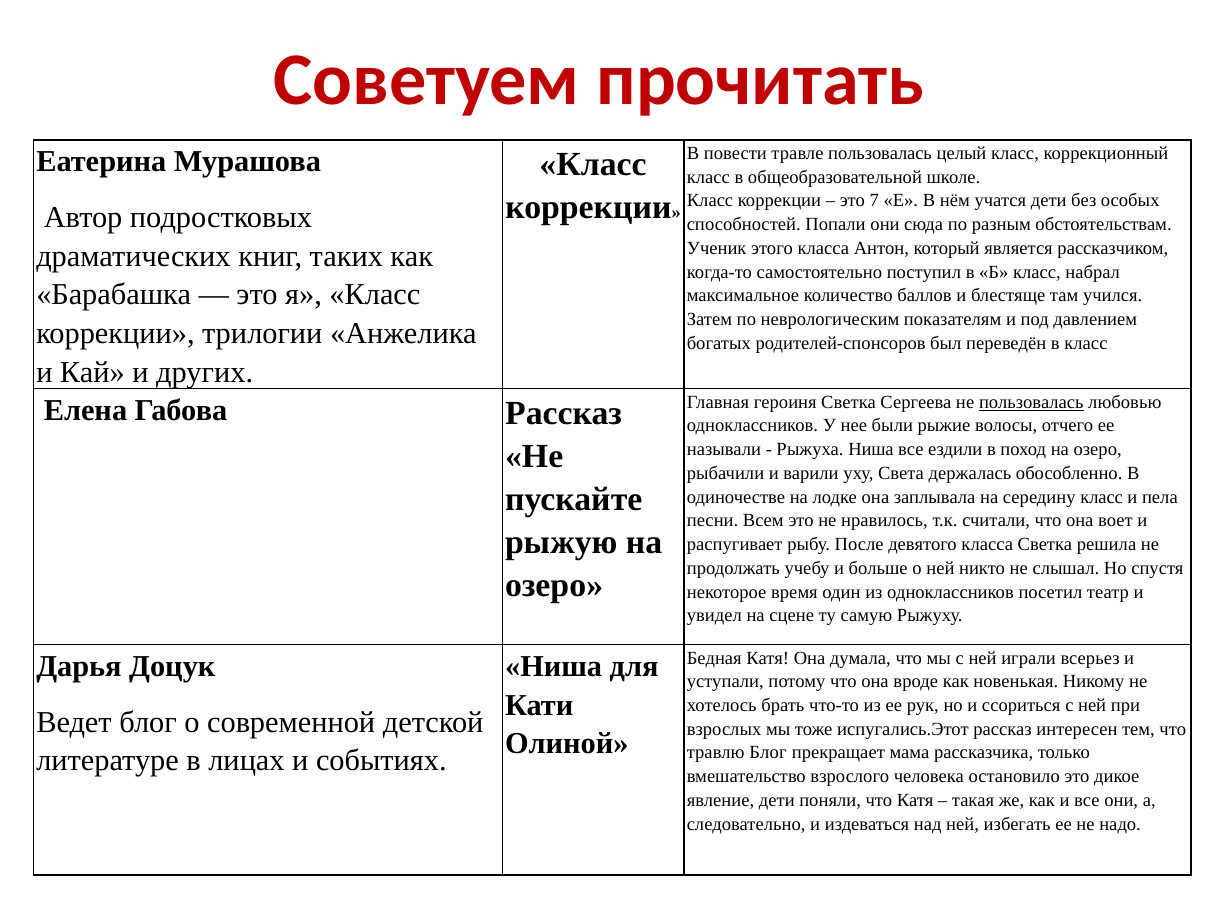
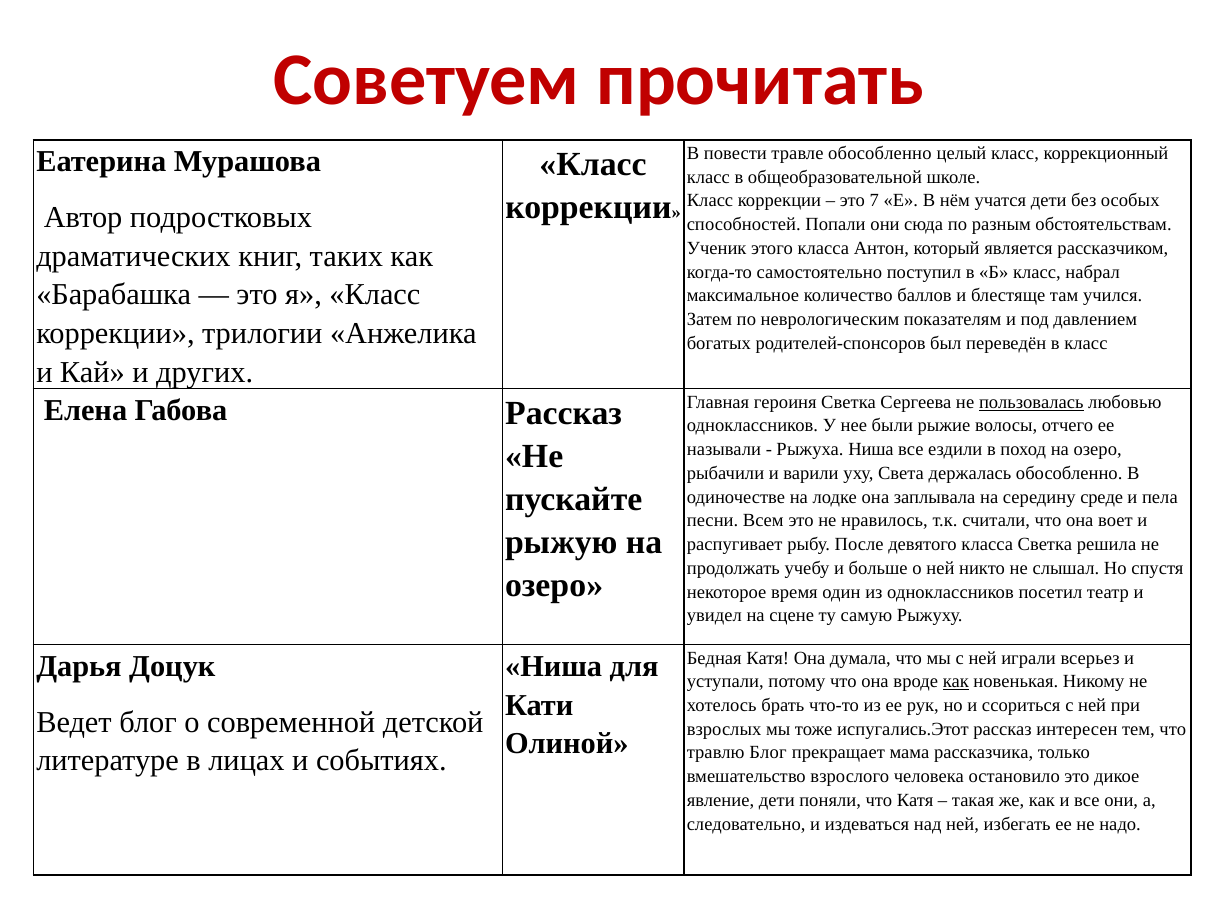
травле пользовалась: пользовалась -> обособленно
середину класс: класс -> среде
как at (956, 682) underline: none -> present
